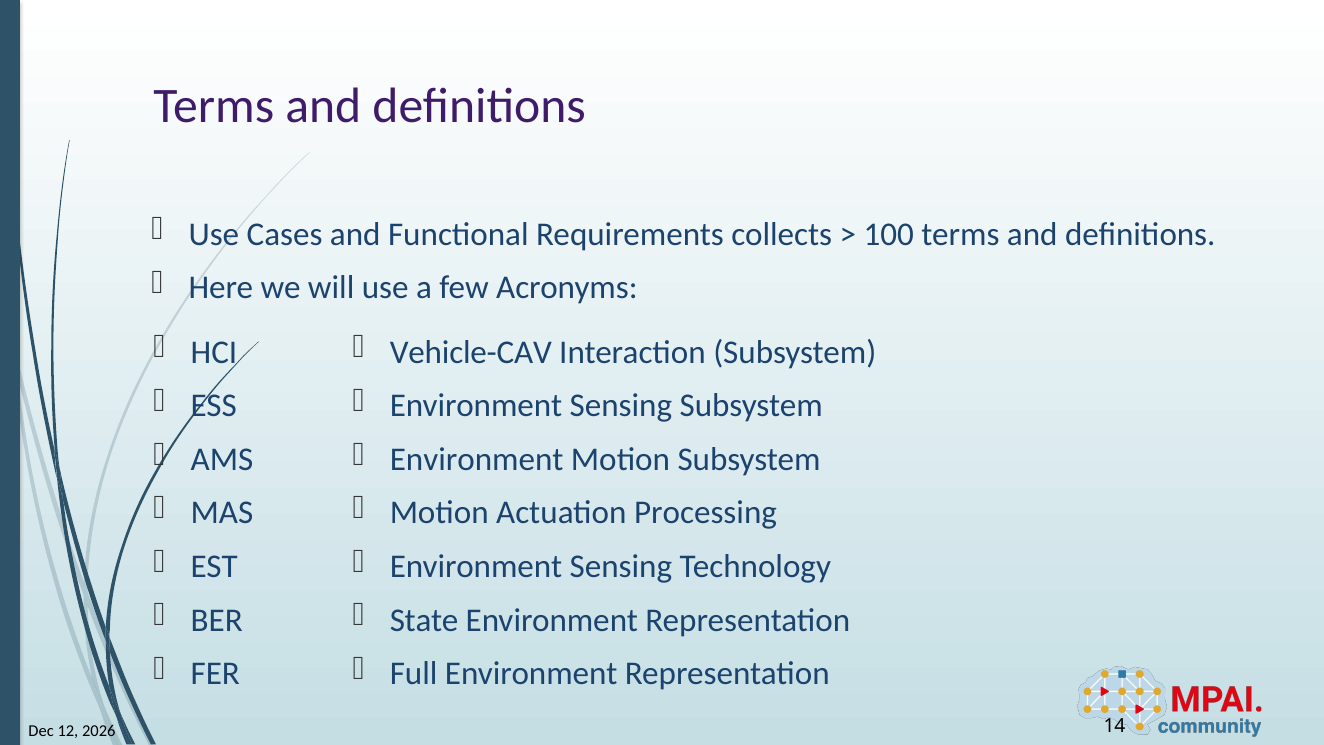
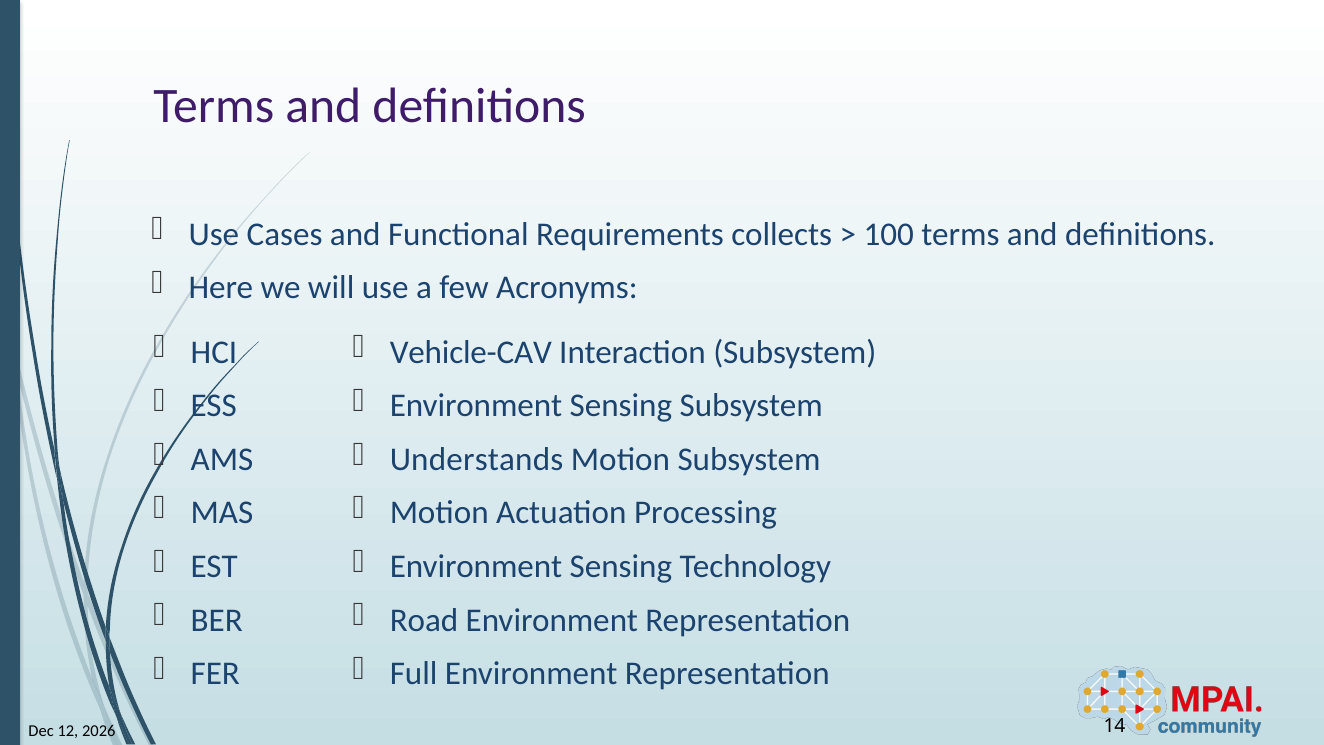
Environment at (477, 459): Environment -> Understands
State: State -> Road
